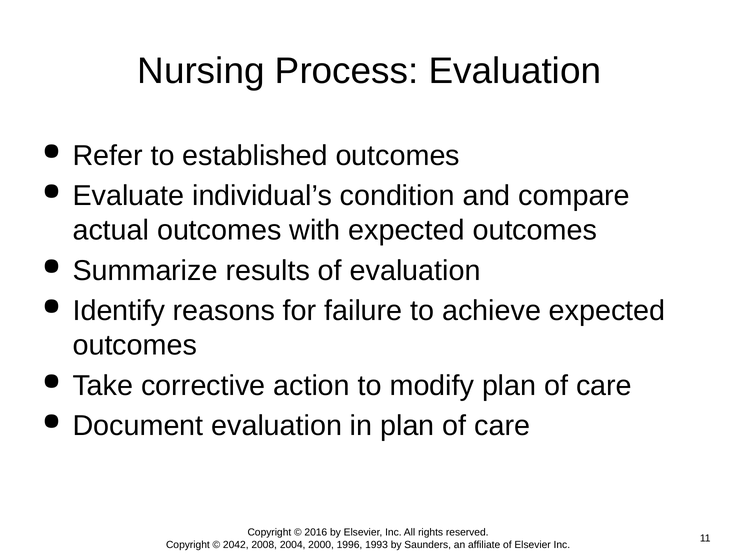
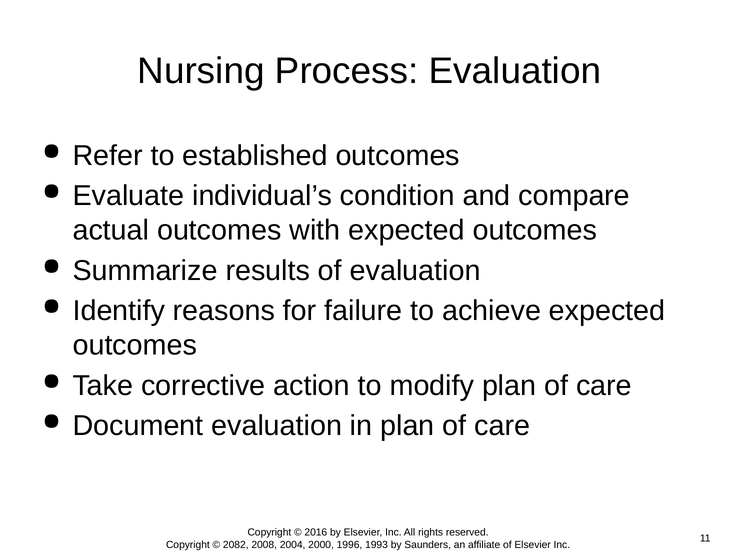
2042: 2042 -> 2082
